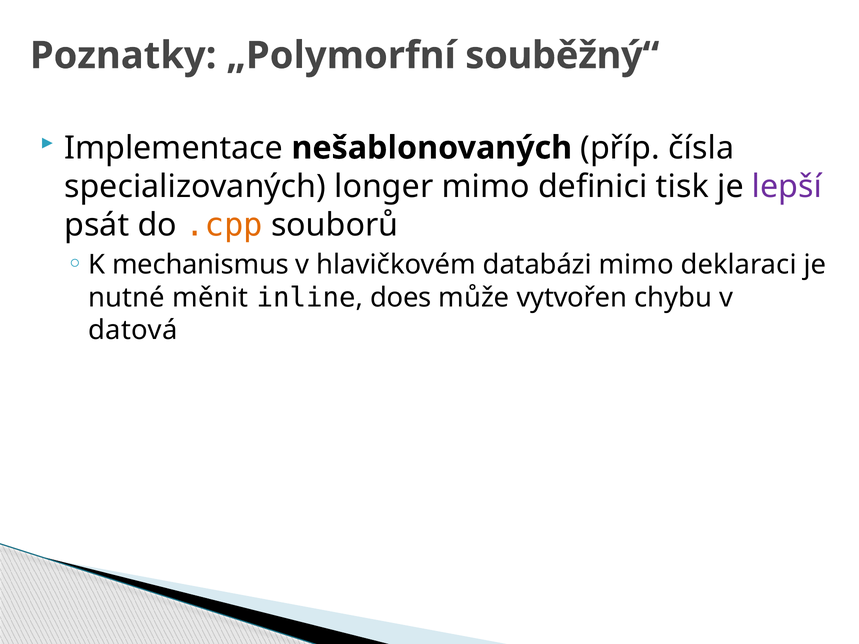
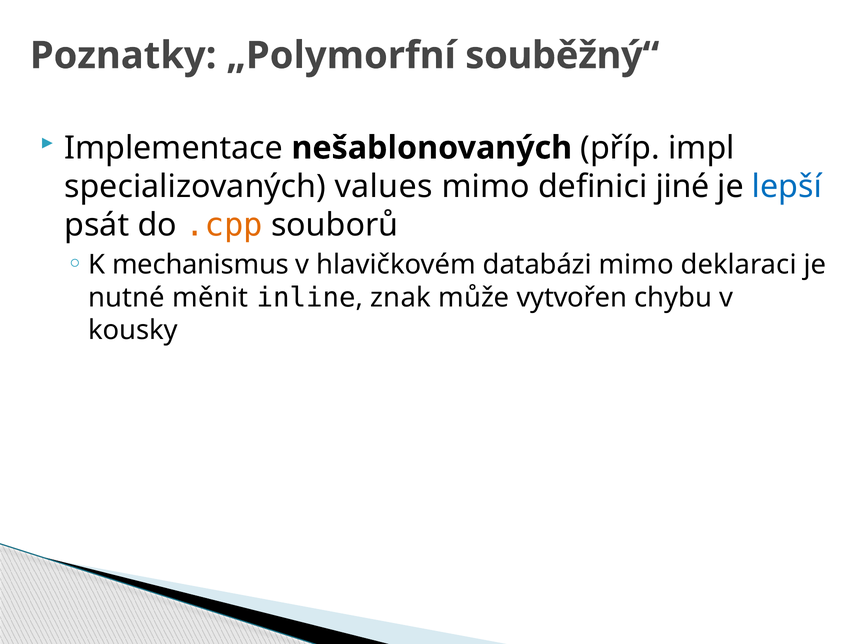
čísla: čísla -> impl
longer: longer -> values
tisk: tisk -> jiné
lepší colour: purple -> blue
does: does -> znak
datová: datová -> kousky
